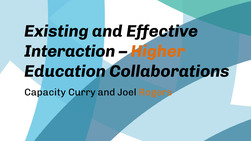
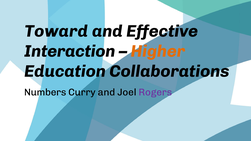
Existing: Existing -> Toward
Capacity: Capacity -> Numbers
Rogers colour: orange -> purple
